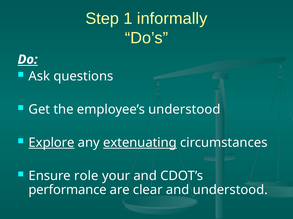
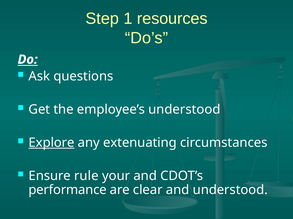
informally: informally -> resources
extenuating underline: present -> none
role: role -> rule
